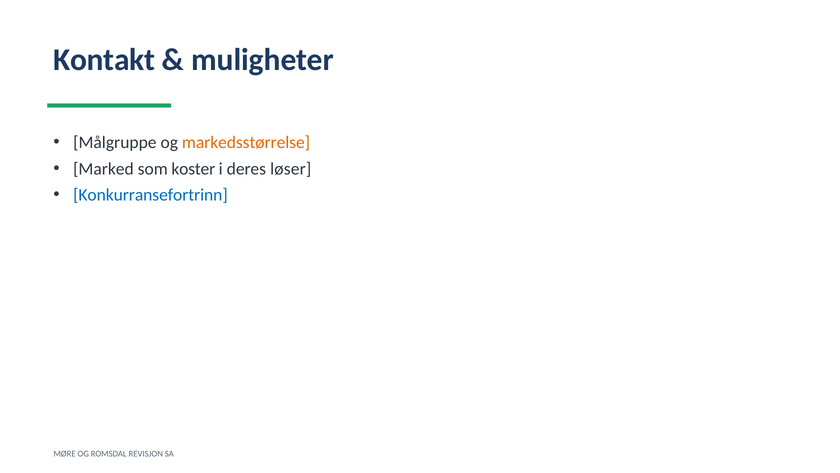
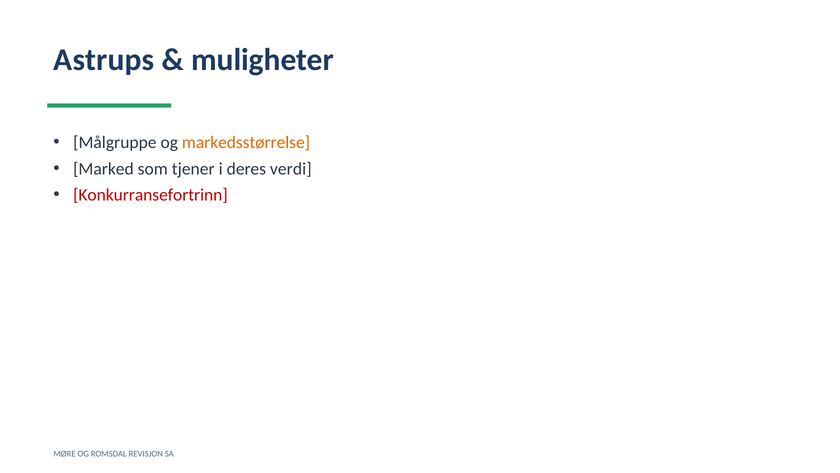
Kontakt: Kontakt -> Astrups
koster: koster -> tjener
løser: løser -> verdi
Konkurransefortrinn colour: blue -> red
